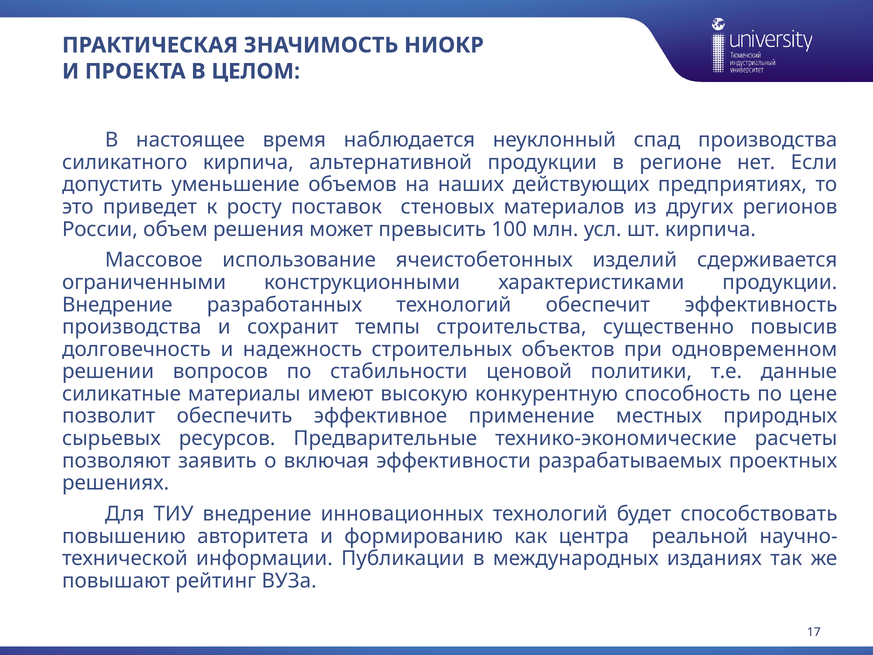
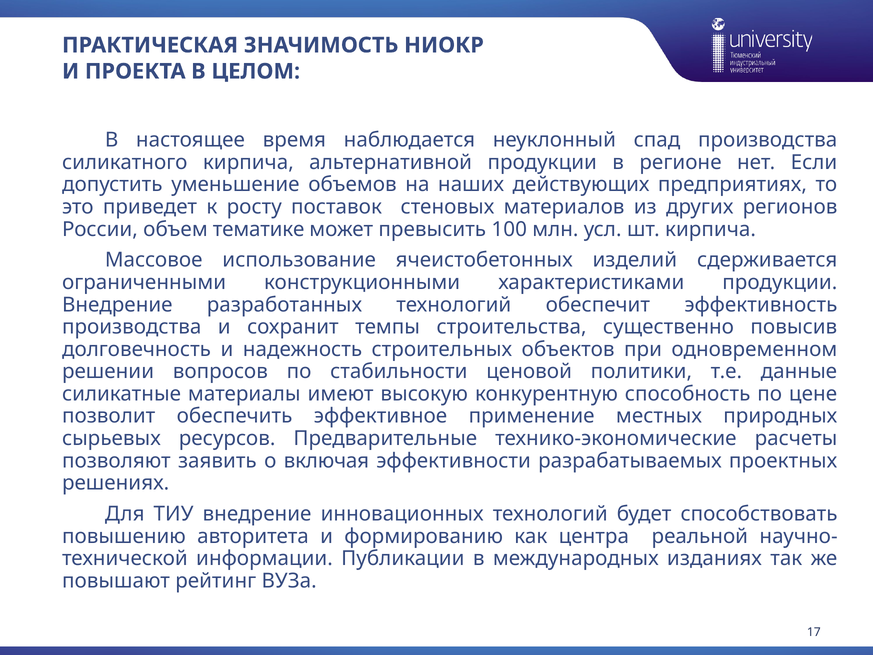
решения: решения -> тематике
